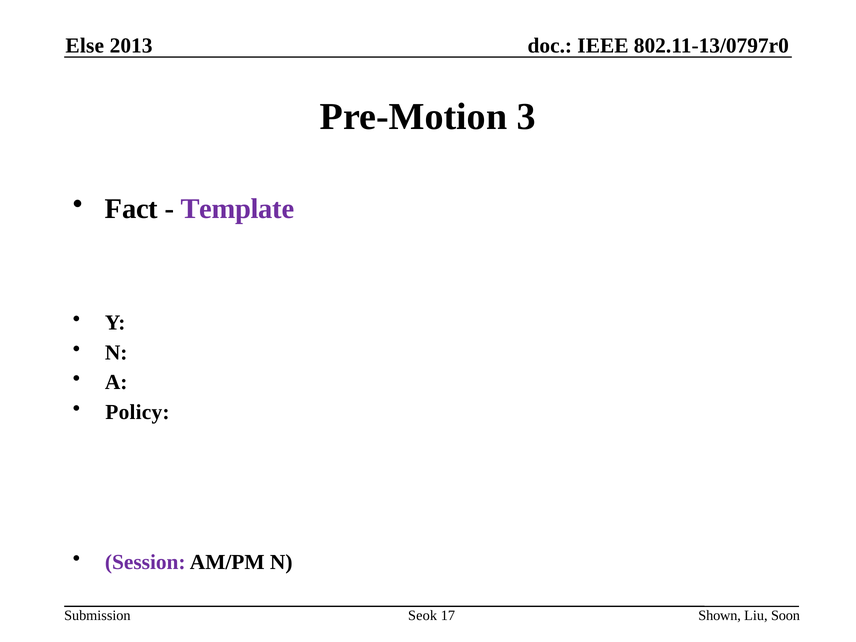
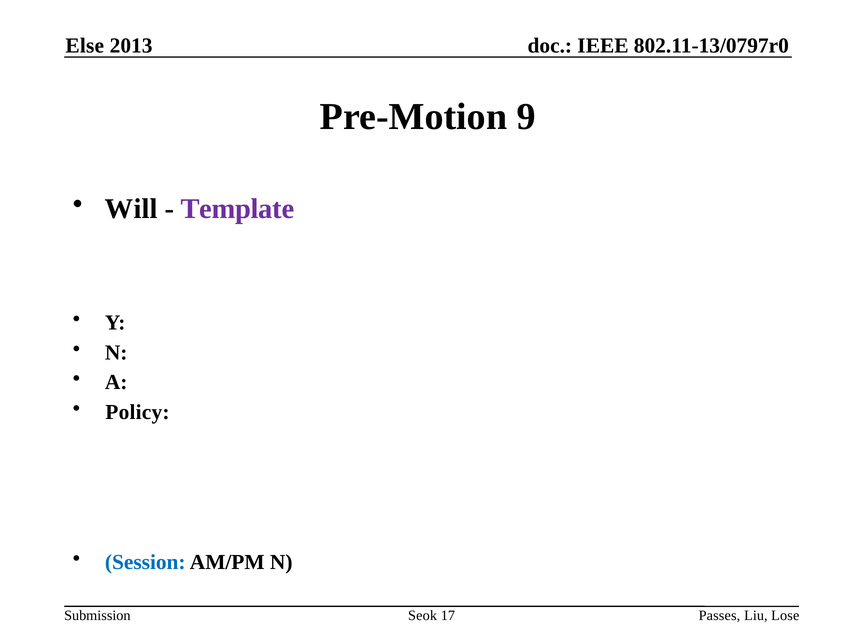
3: 3 -> 9
Fact: Fact -> Will
Session colour: purple -> blue
Shown: Shown -> Passes
Soon: Soon -> Lose
